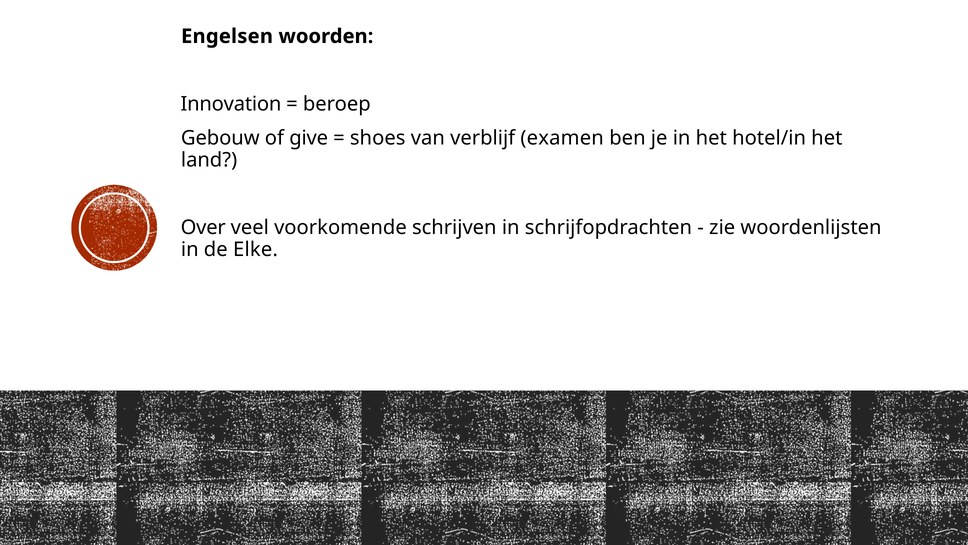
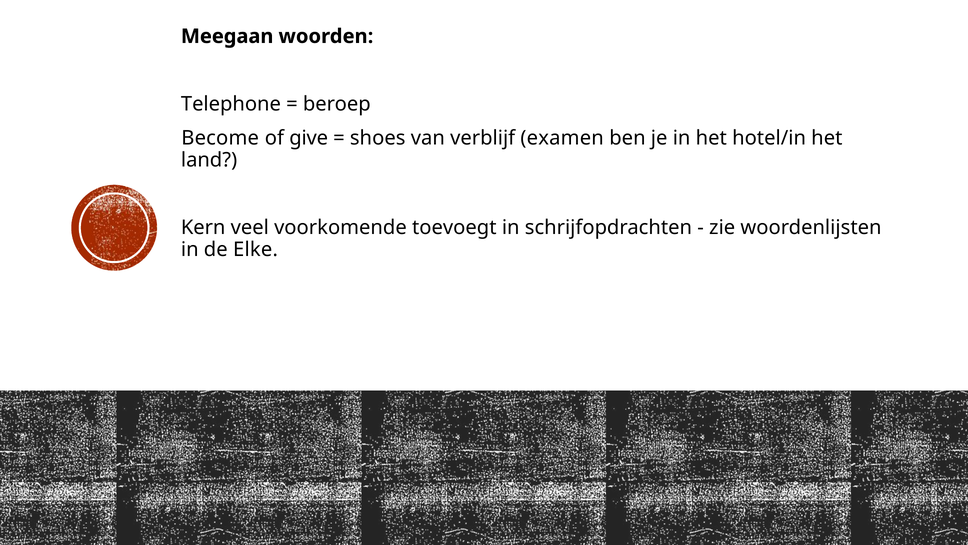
Engelsen: Engelsen -> Meegaan
Innovation: Innovation -> Telephone
Gebouw: Gebouw -> Become
Over: Over -> Kern
schrijven: schrijven -> toevoegt
